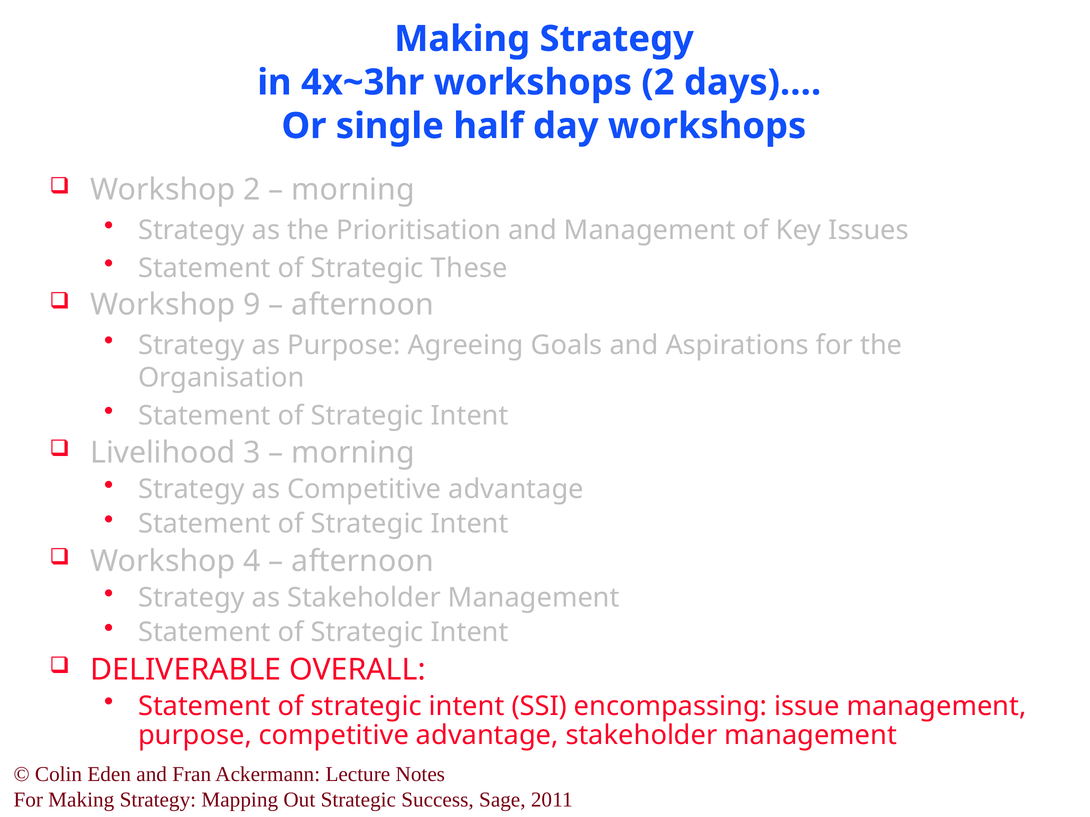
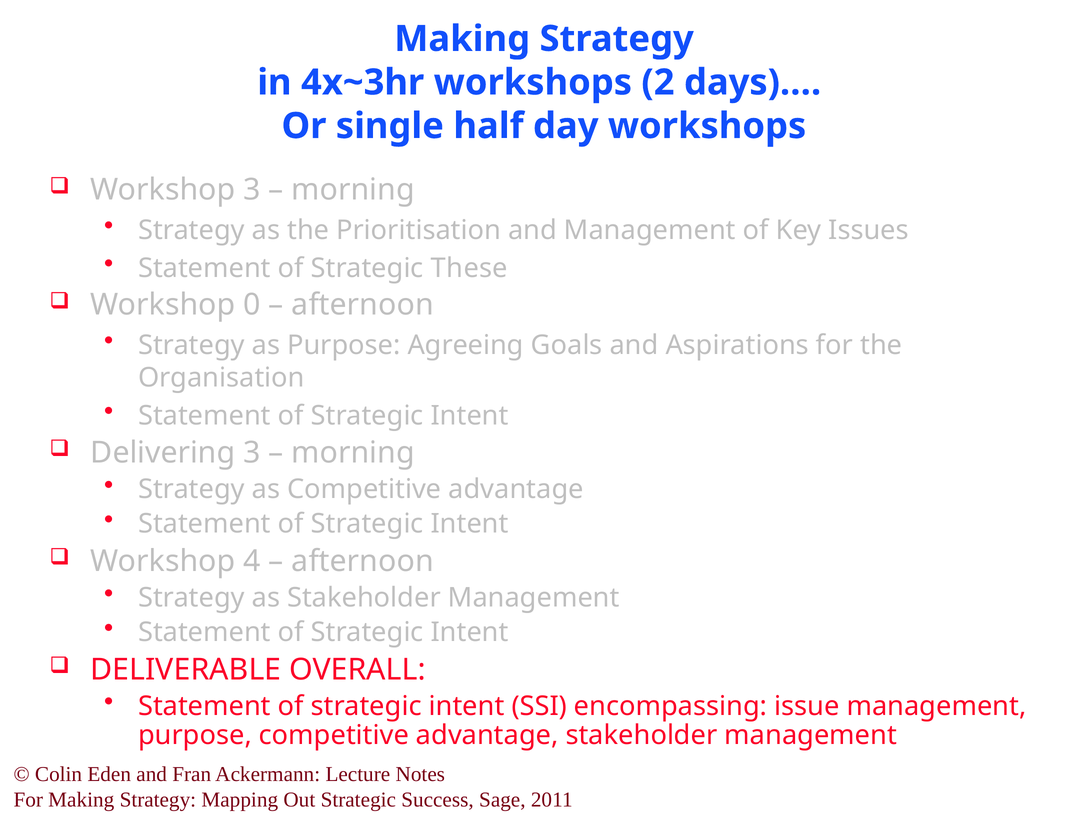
Workshop 2: 2 -> 3
9: 9 -> 0
Livelihood: Livelihood -> Delivering
